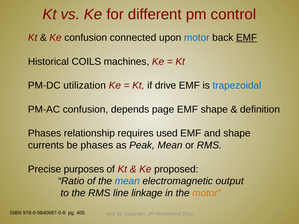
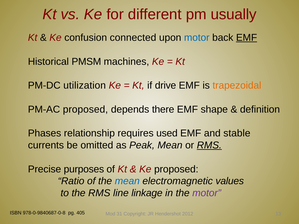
control: control -> usually
COILS: COILS -> PMSM
trapezoidal colour: blue -> orange
PM-AC confusion: confusion -> proposed
page: page -> there
and shape: shape -> stable
be phases: phases -> omitted
RMS at (209, 145) underline: none -> present
output: output -> values
motor at (207, 193) colour: orange -> purple
